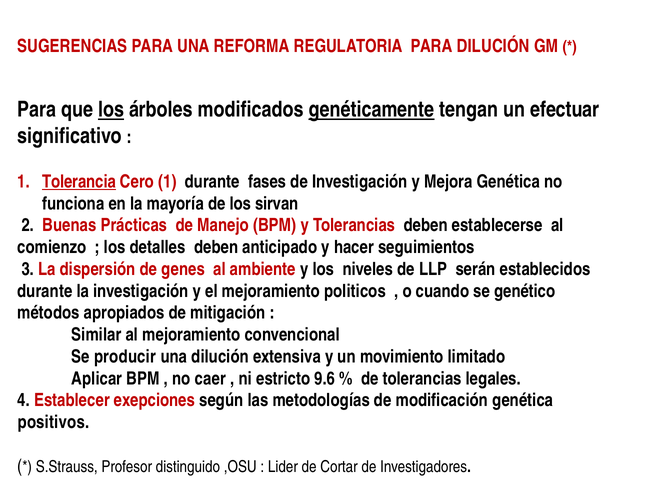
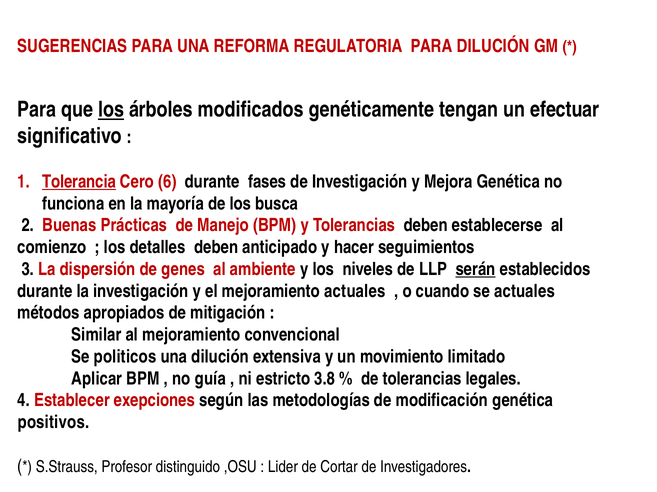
genéticamente underline: present -> none
Cero 1: 1 -> 6
sirvan: sirvan -> busca
serán underline: none -> present
mejoramiento politicos: politicos -> actuales
se genético: genético -> actuales
producir: producir -> politicos
caer: caer -> guía
9.6: 9.6 -> 3.8
